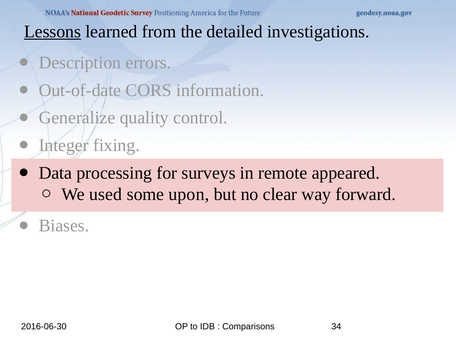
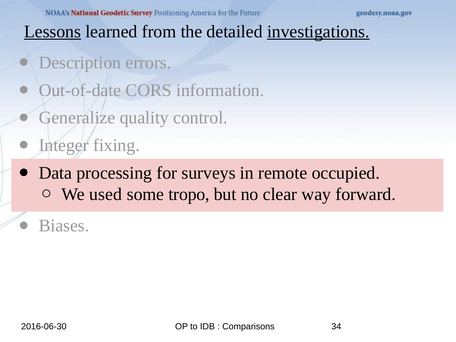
investigations underline: none -> present
appeared: appeared -> occupied
upon: upon -> tropo
